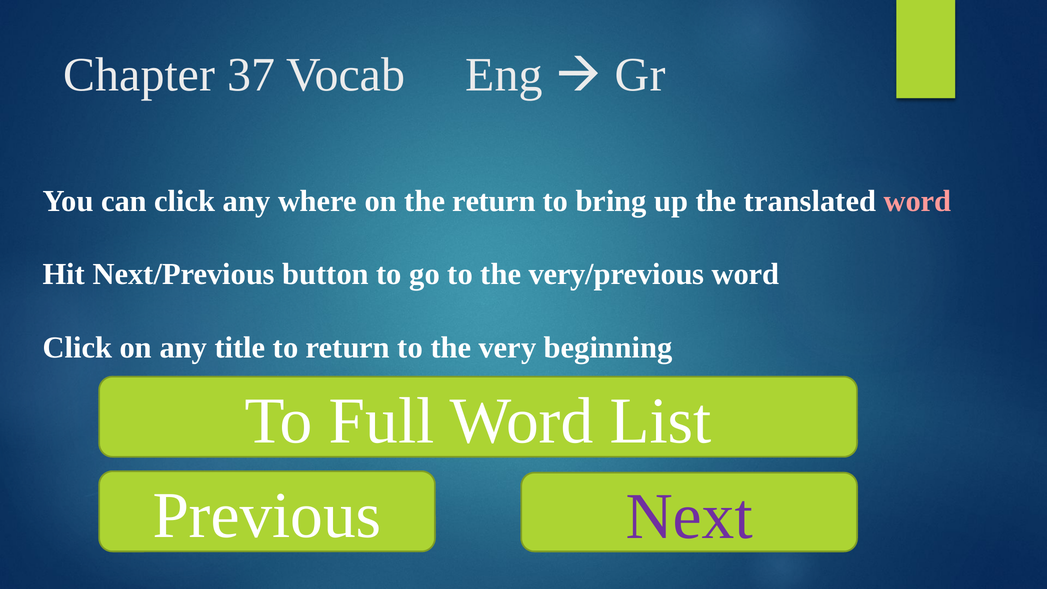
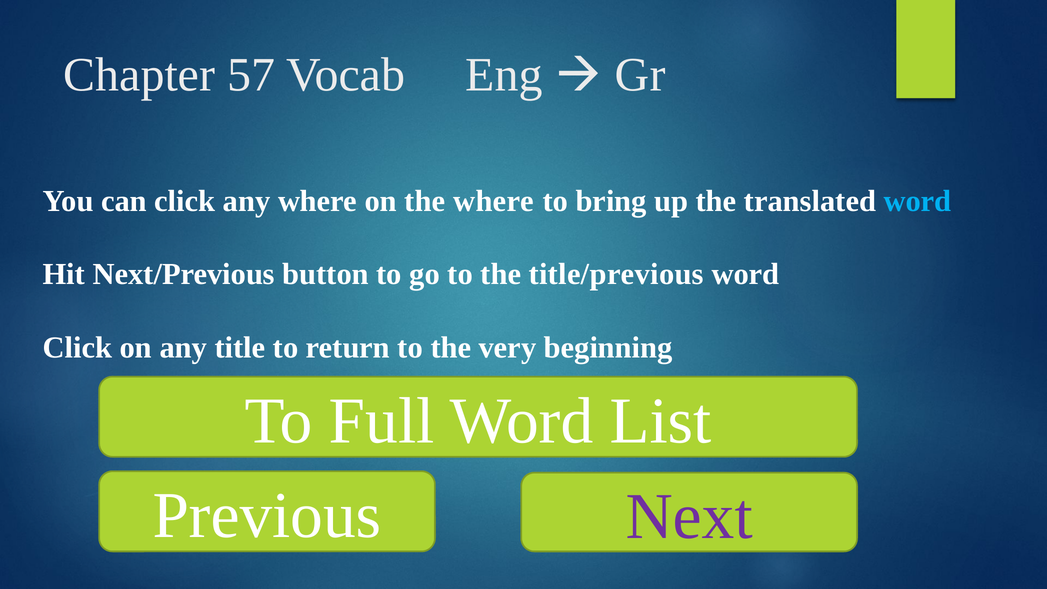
37: 37 -> 57
the return: return -> where
word at (917, 201) colour: pink -> light blue
very/previous: very/previous -> title/previous
